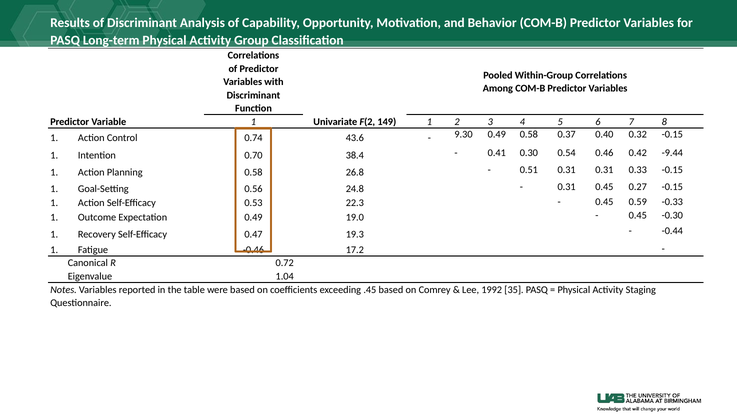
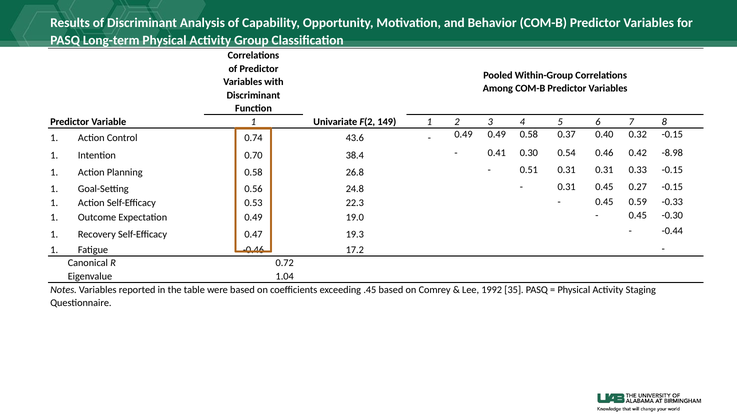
9.30 at (464, 134): 9.30 -> 0.49
-9.44: -9.44 -> -8.98
